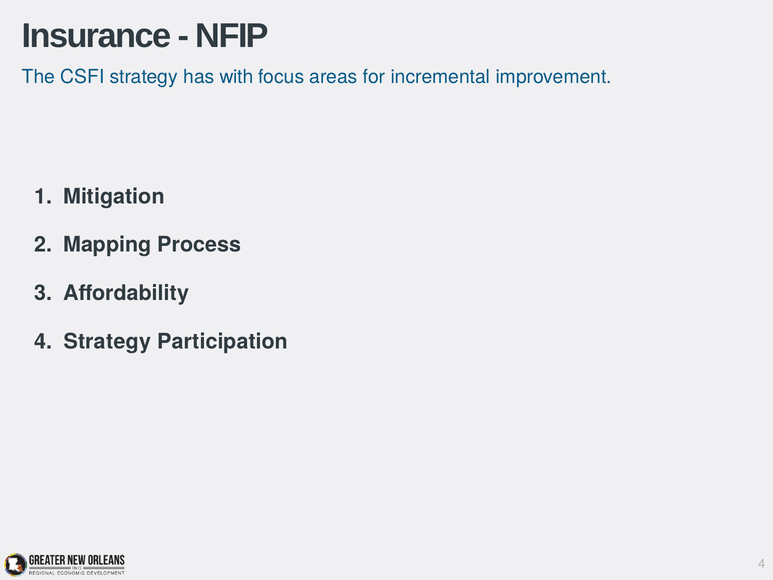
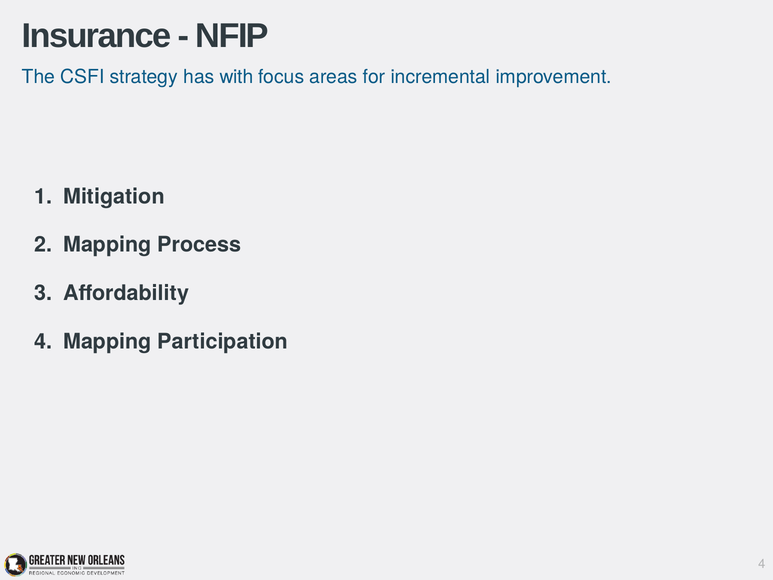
4 Strategy: Strategy -> Mapping
